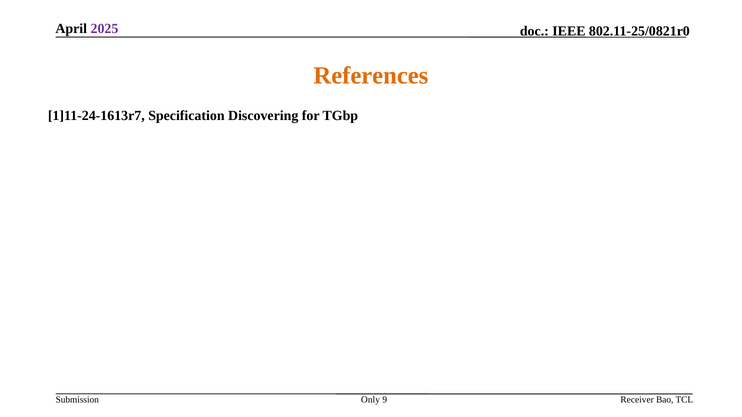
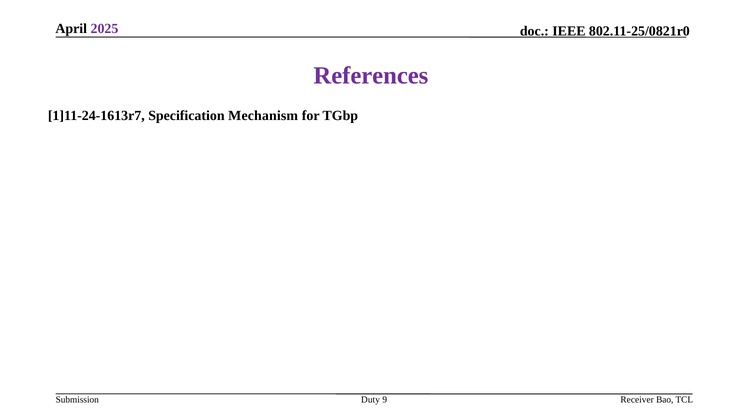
References colour: orange -> purple
Discovering: Discovering -> Mechanism
Only: Only -> Duty
